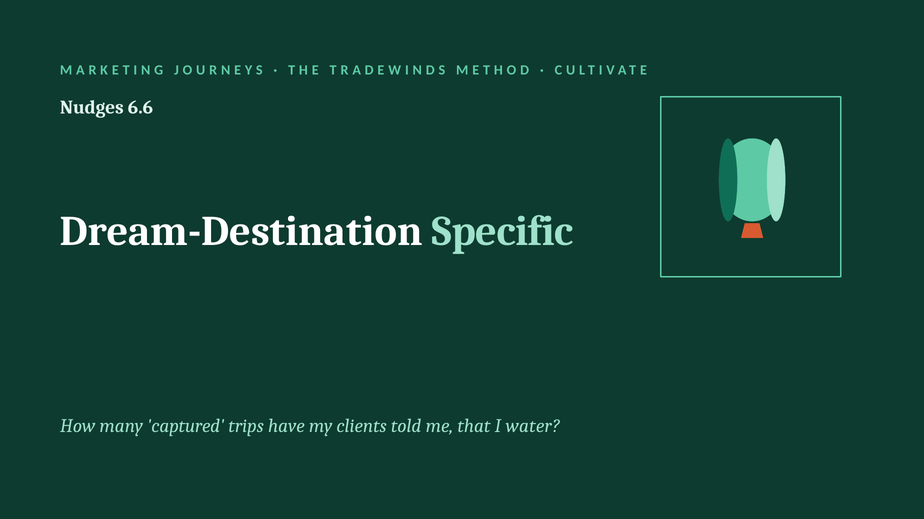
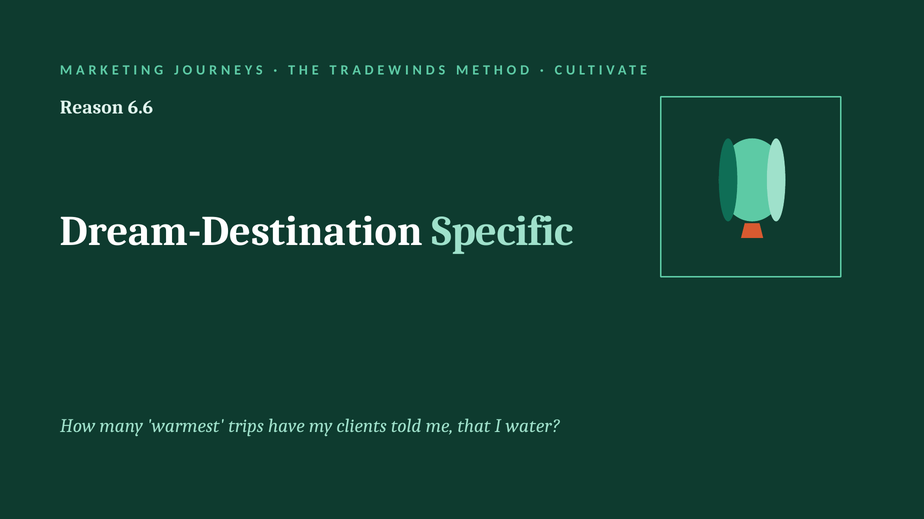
Nudges: Nudges -> Reason
captured: captured -> warmest
